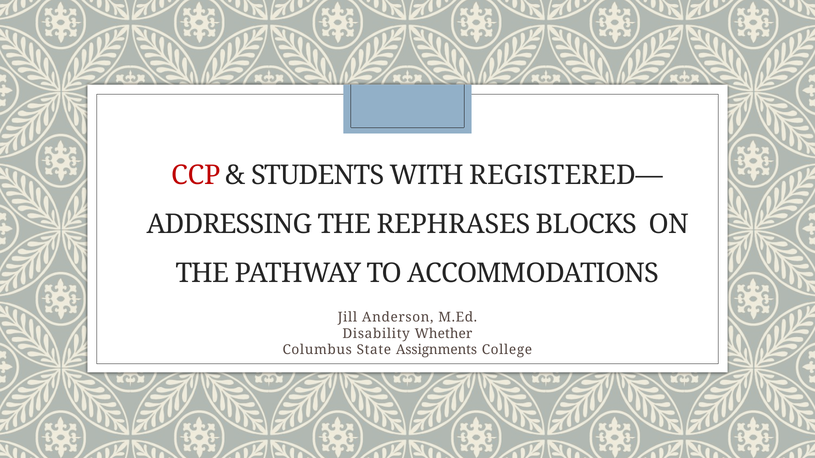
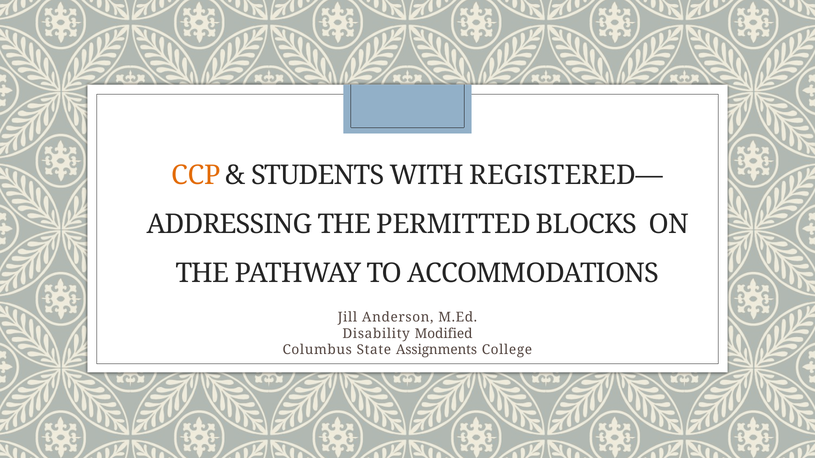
CCP colour: red -> orange
REPHRASES: REPHRASES -> PERMITTED
Whether: Whether -> Modified
